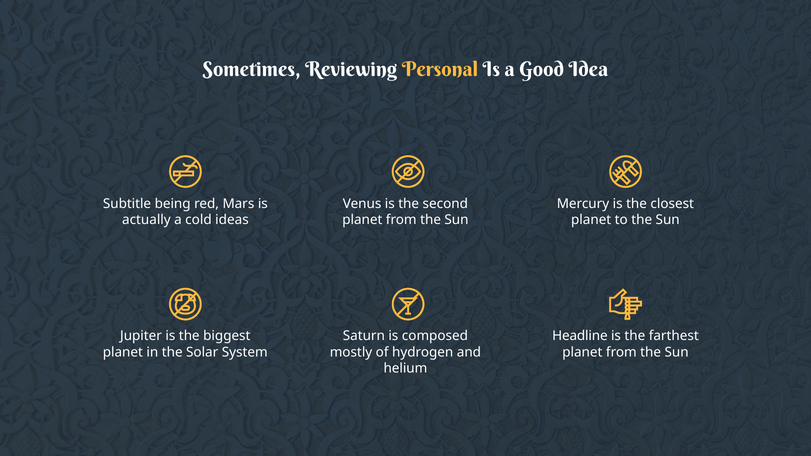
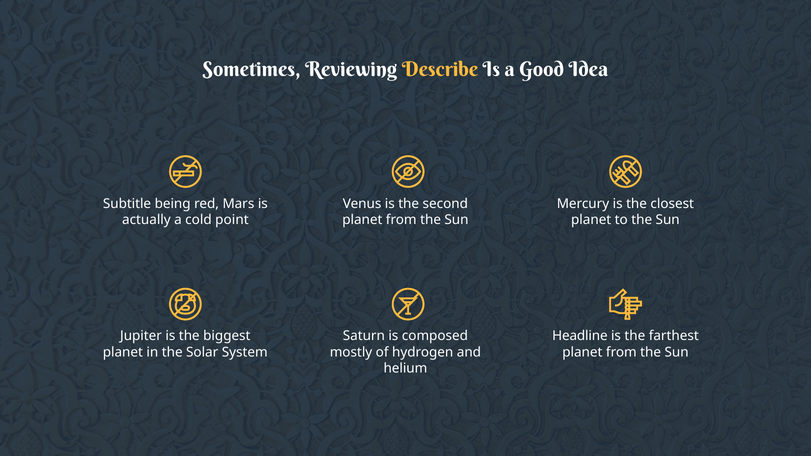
Personal: Personal -> Describe
ideas: ideas -> point
